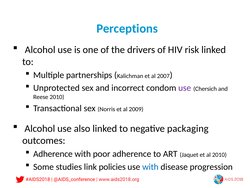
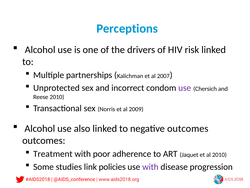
negative packaging: packaging -> outcomes
Adherence at (53, 154): Adherence -> Treatment
with at (150, 166) colour: blue -> purple
